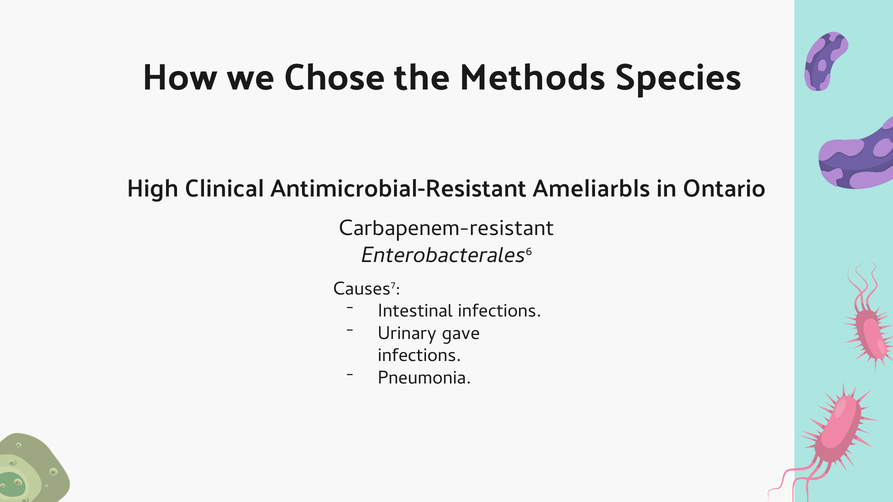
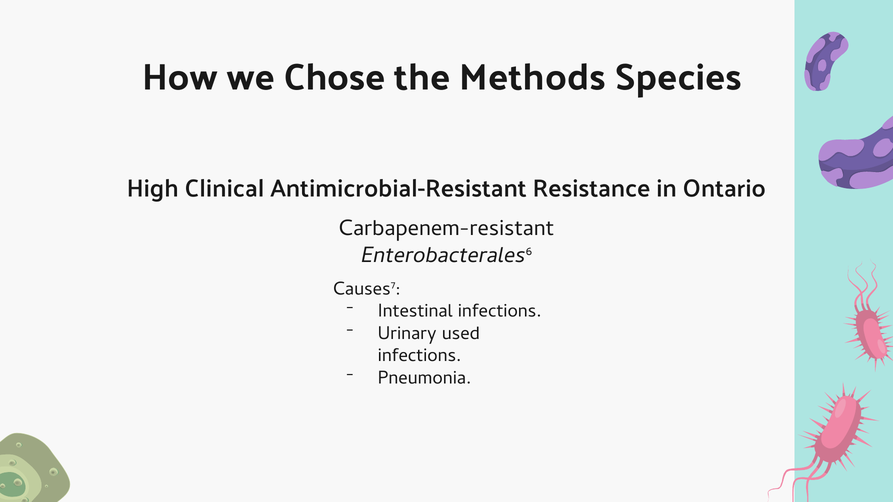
Ameliarbls: Ameliarbls -> Resistance
gave: gave -> used
